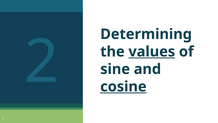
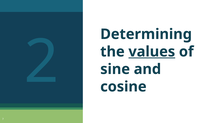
cosine underline: present -> none
